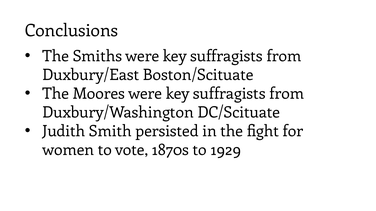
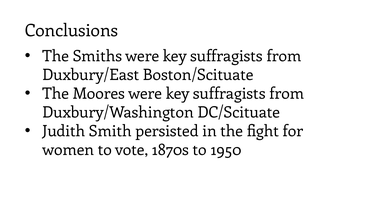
1929: 1929 -> 1950
